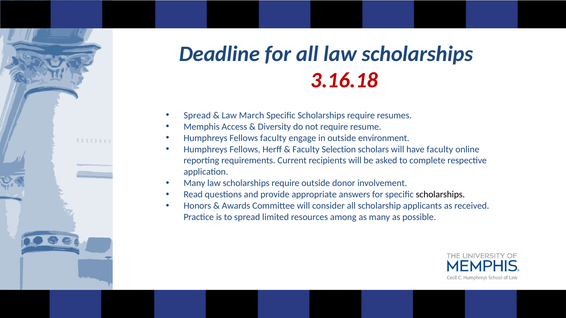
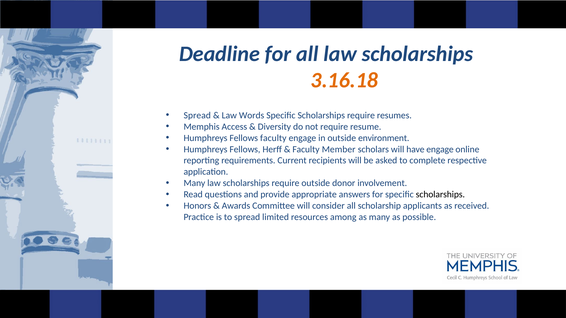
3.16.18 colour: red -> orange
March: March -> Words
Selection: Selection -> Member
have faculty: faculty -> engage
